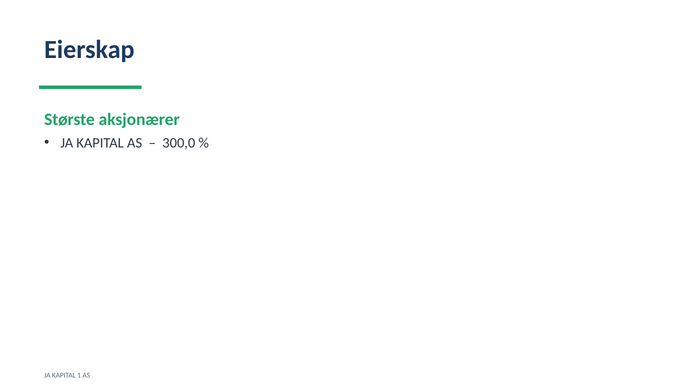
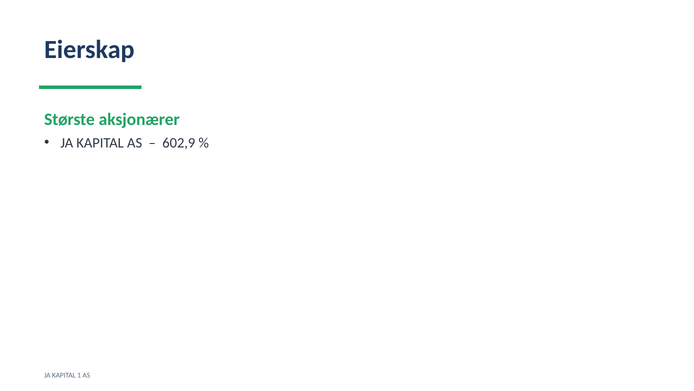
300,0: 300,0 -> 602,9
